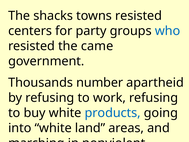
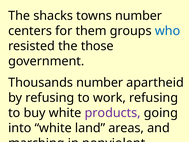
towns resisted: resisted -> number
party: party -> them
came: came -> those
products colour: blue -> purple
